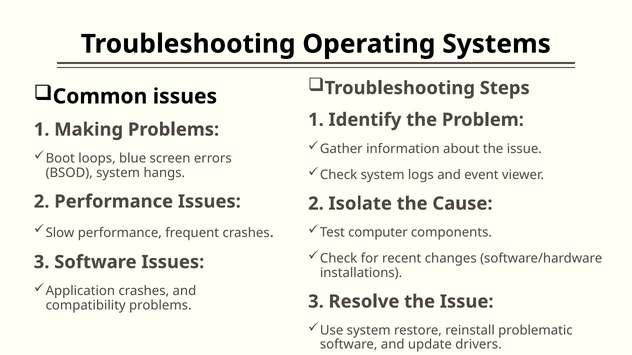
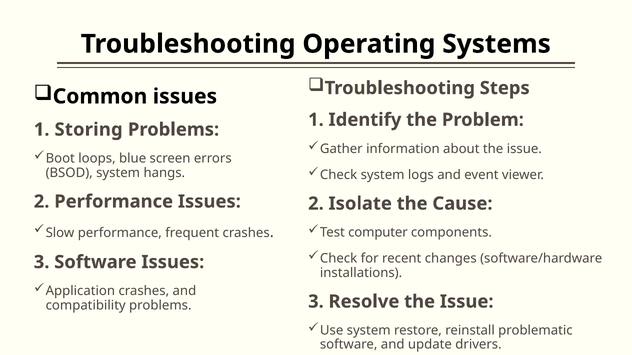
Making: Making -> Storing
